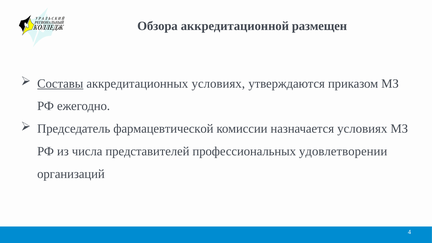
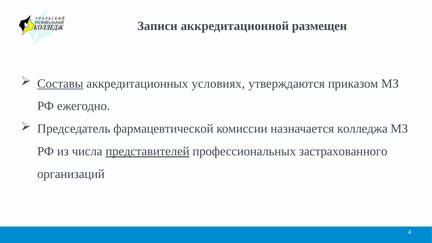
Обзора: Обзора -> Записи
назначается условиях: условиях -> колледжа
представителей underline: none -> present
удовлетворении: удовлетворении -> застрахованного
